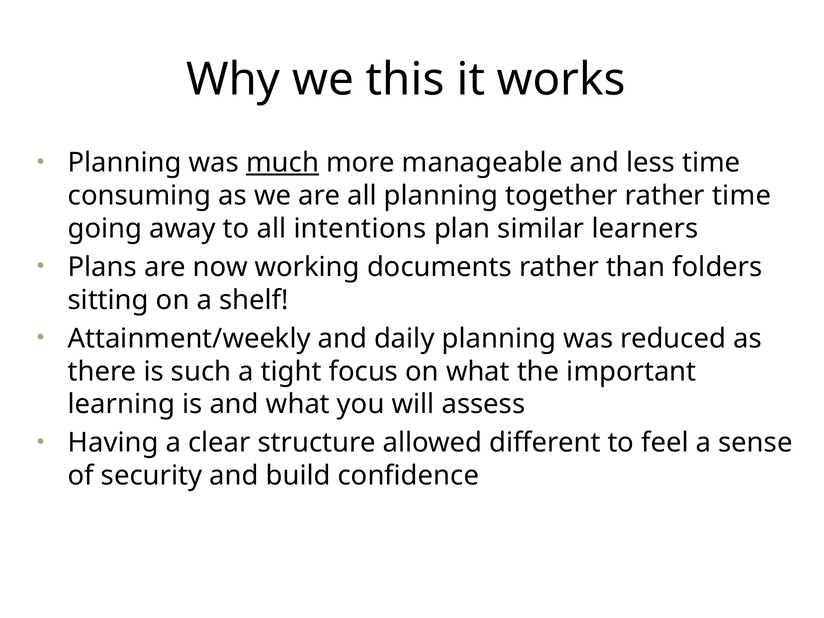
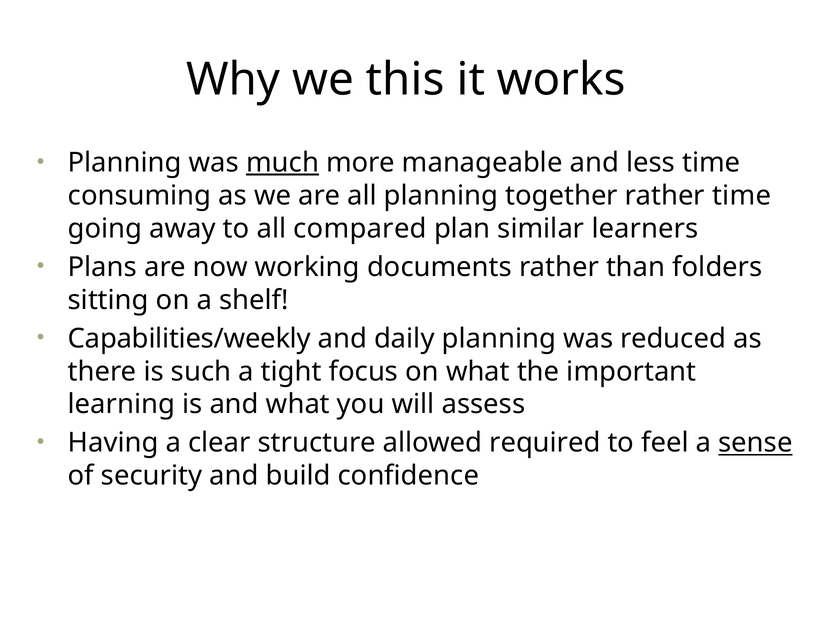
intentions: intentions -> compared
Attainment/weekly: Attainment/weekly -> Capabilities/weekly
different: different -> required
sense underline: none -> present
